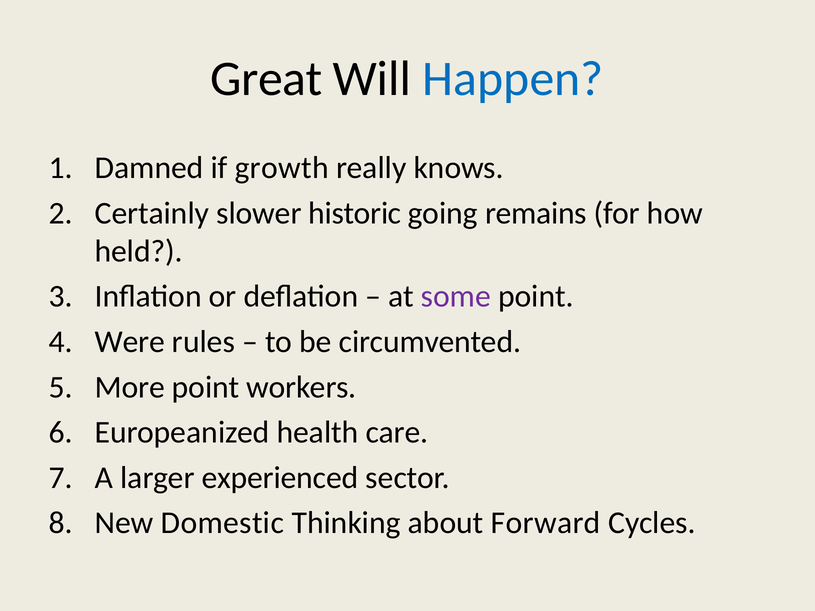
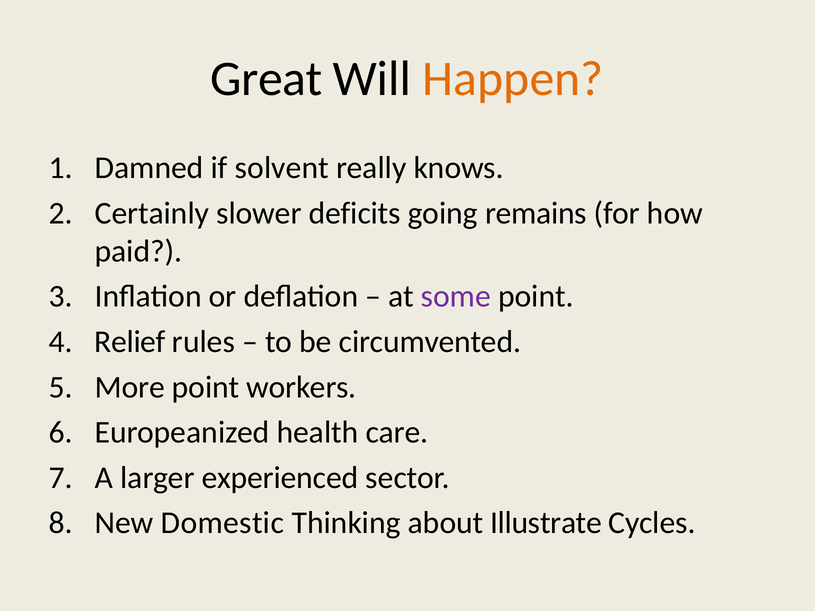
Happen colour: blue -> orange
growth: growth -> solvent
historic: historic -> deficits
held: held -> paid
Were: Were -> Relief
Forward: Forward -> Illustrate
